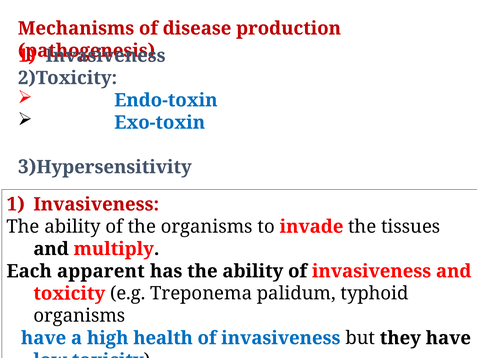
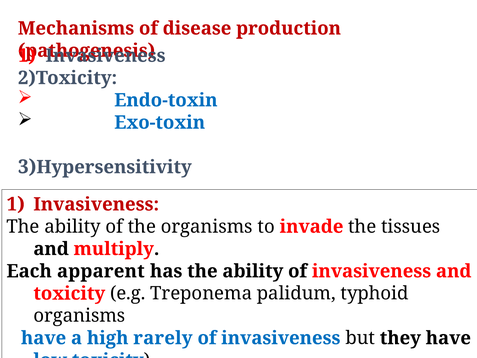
health: health -> rarely
